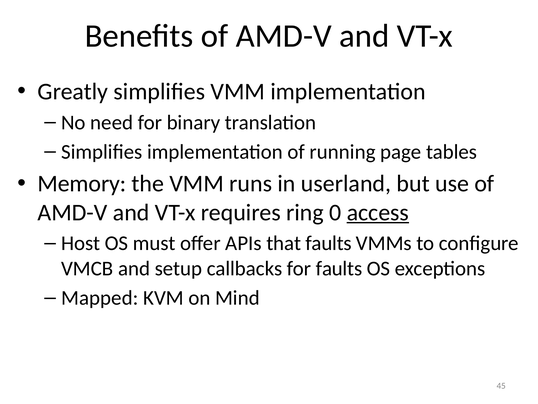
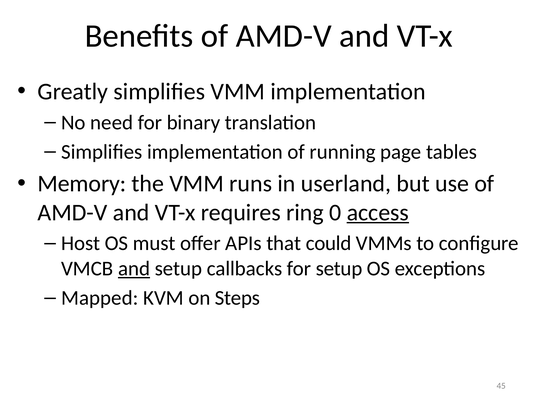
that faults: faults -> could
and at (134, 268) underline: none -> present
for faults: faults -> setup
Mind: Mind -> Steps
